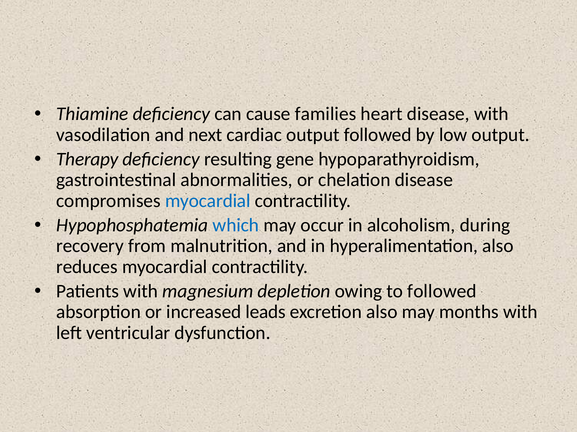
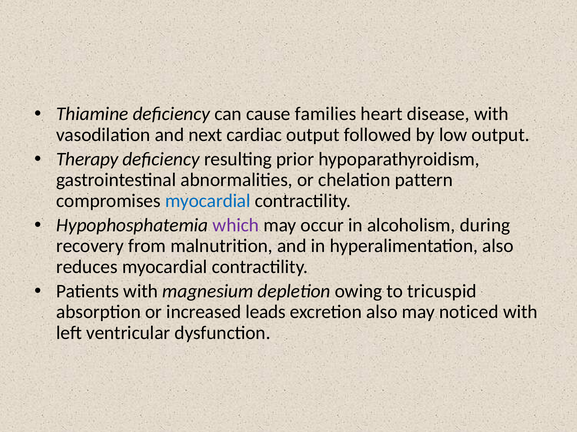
gene: gene -> prior
chelation disease: disease -> pattern
which colour: blue -> purple
to followed: followed -> tricuspid
months: months -> noticed
